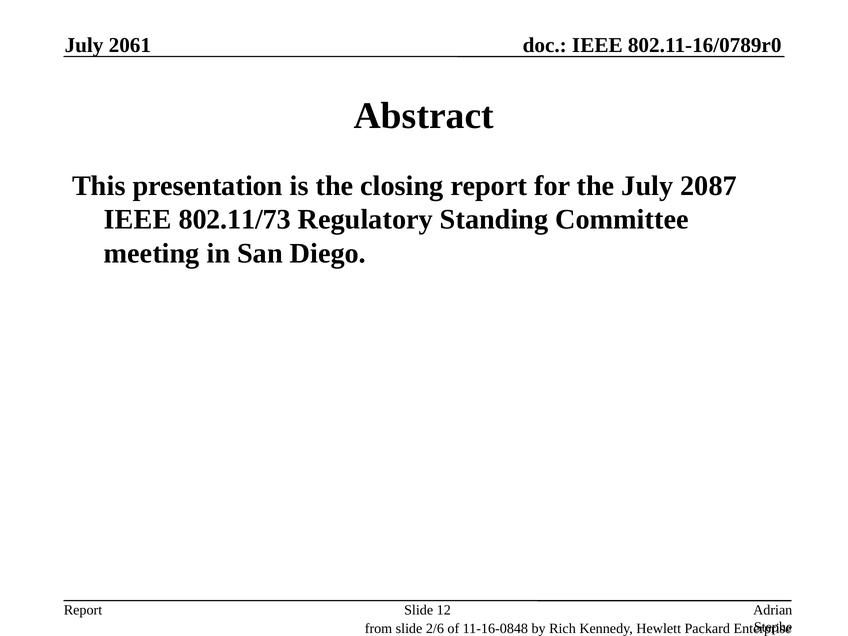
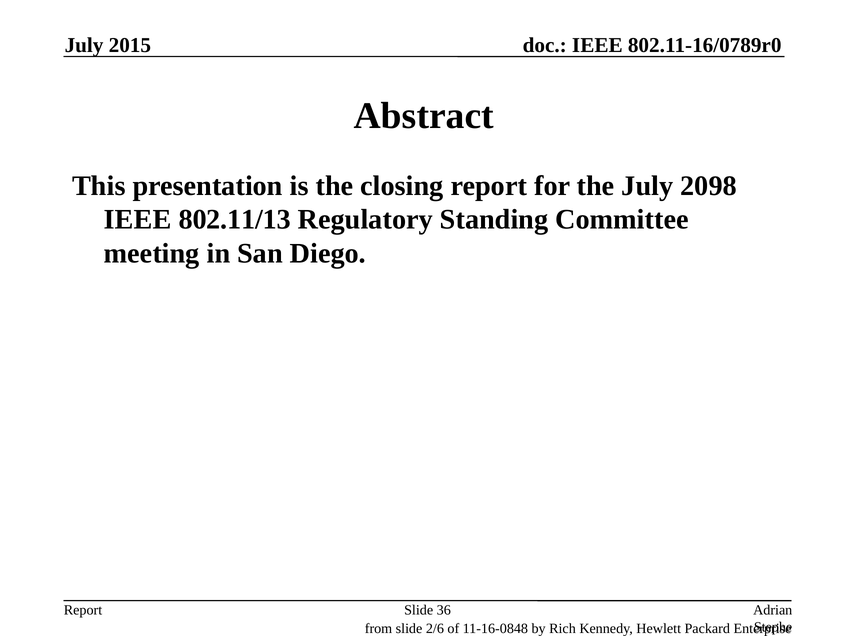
2061: 2061 -> 2015
2087: 2087 -> 2098
802.11/73: 802.11/73 -> 802.11/13
12: 12 -> 36
